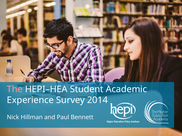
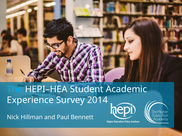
The colour: pink -> light blue
